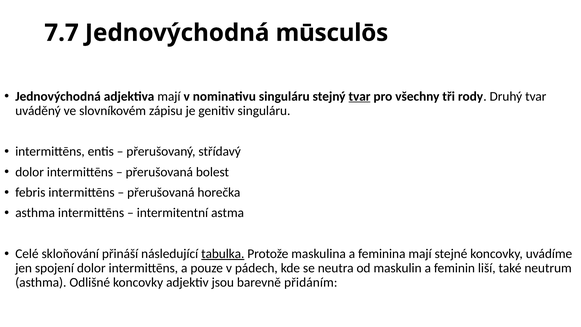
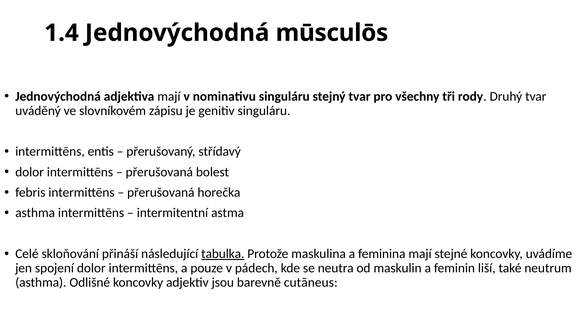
7.7: 7.7 -> 1.4
tvar at (360, 96) underline: present -> none
přidáním: přidáním -> cutãneus
